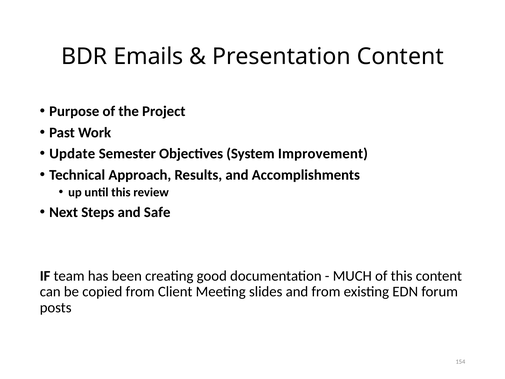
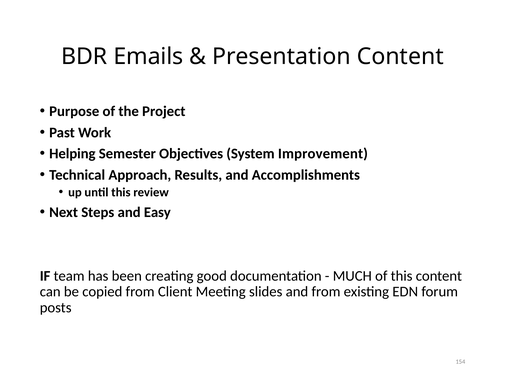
Update: Update -> Helping
Safe: Safe -> Easy
